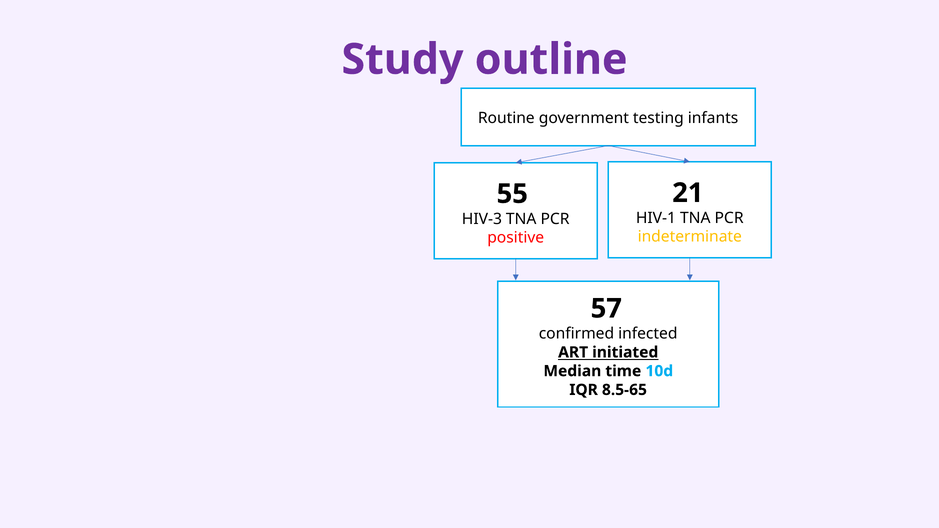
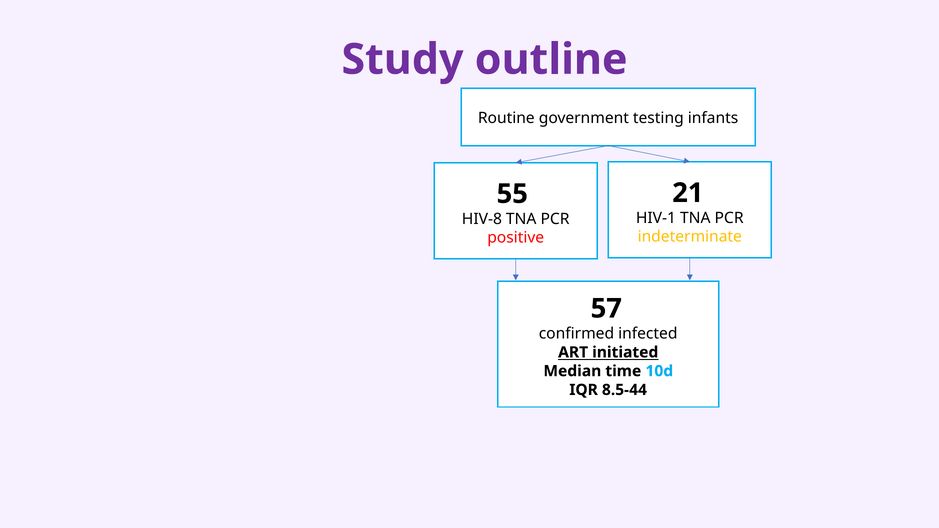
HIV-3: HIV-3 -> HIV-8
8.5-65: 8.5-65 -> 8.5-44
